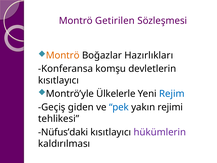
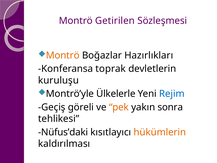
komşu: komşu -> toprak
kısıtlayıcı at (59, 80): kısıtlayıcı -> kuruluşu
giden: giden -> göreli
pek colour: blue -> orange
rejimi: rejimi -> sonra
hükümlerin colour: purple -> orange
